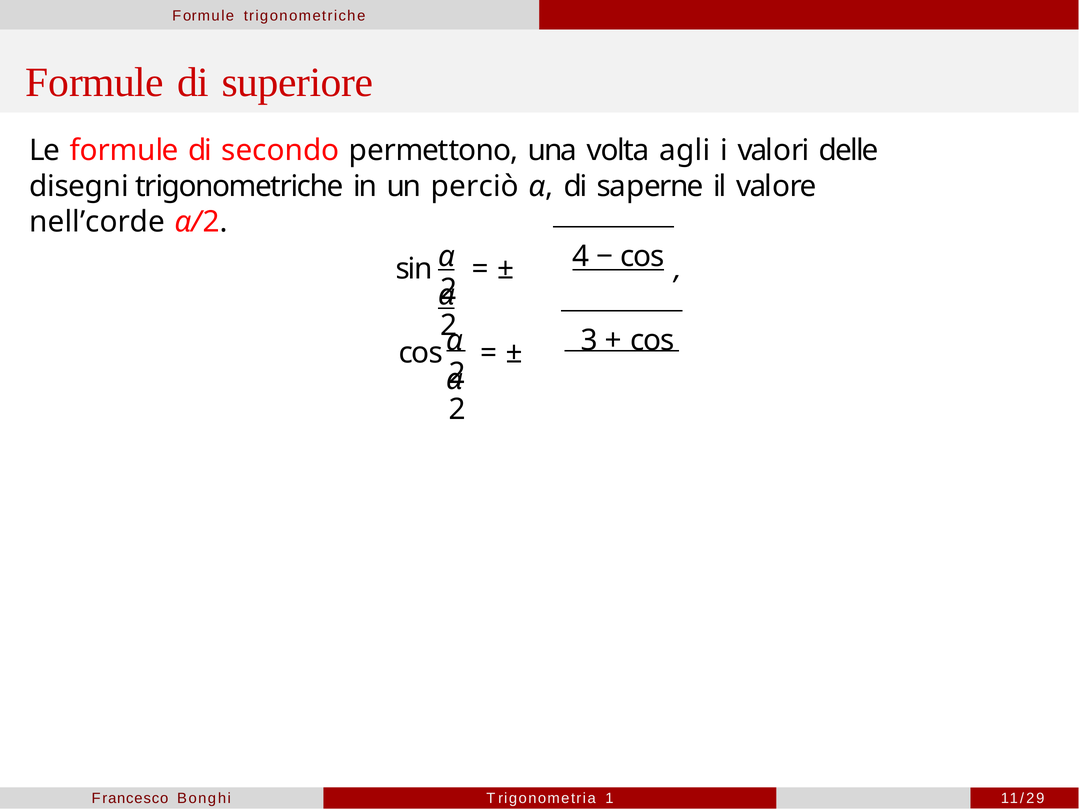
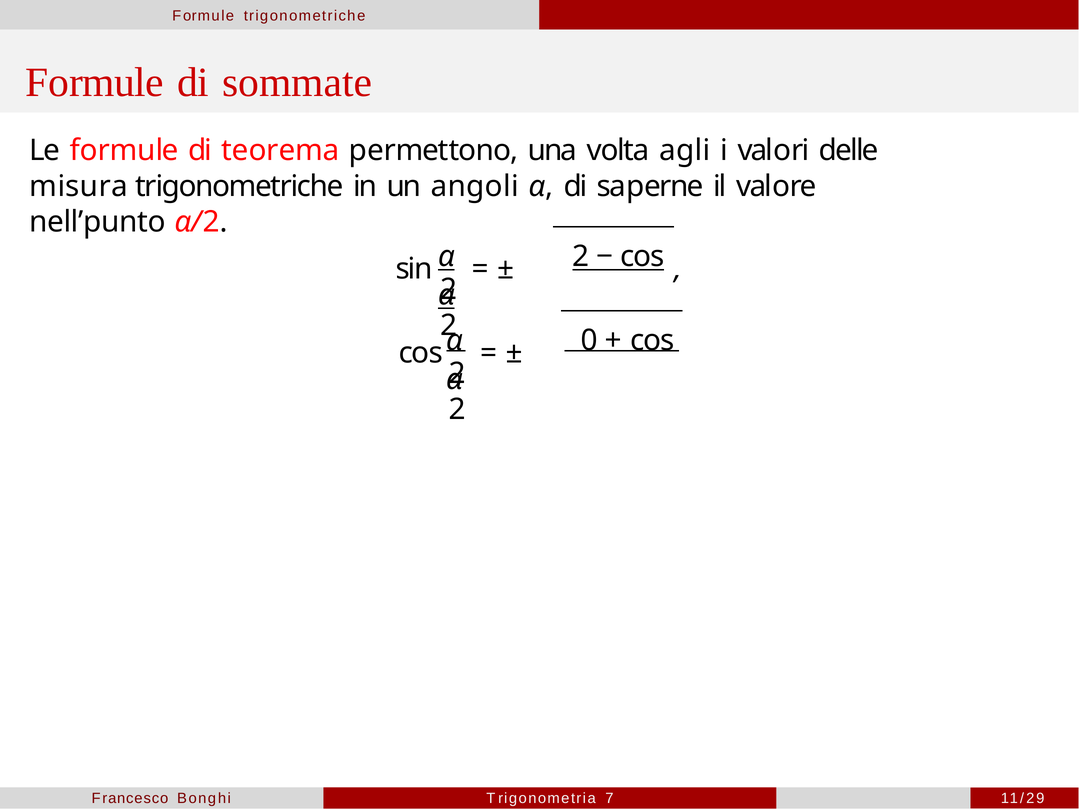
superiore: superiore -> sommate
secondo: secondo -> teorema
disegni: disegni -> misura
perciò: perciò -> angoli
nell’corde: nell’corde -> nell’punto
α 4: 4 -> 2
3: 3 -> 0
1: 1 -> 7
